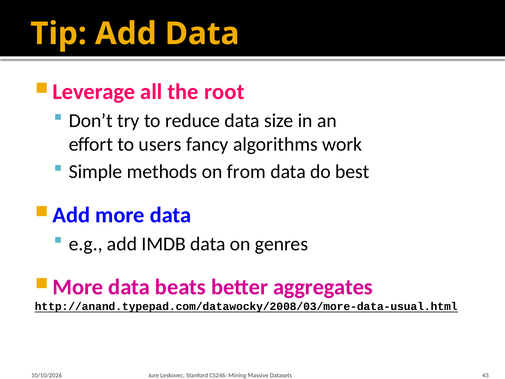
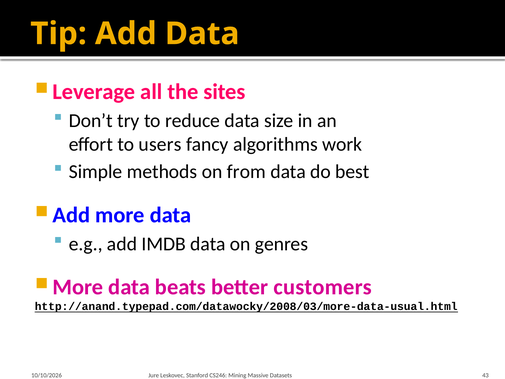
root: root -> sites
aggregates: aggregates -> customers
